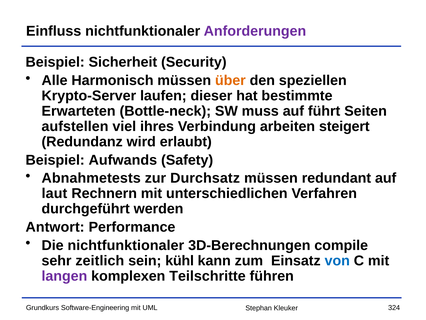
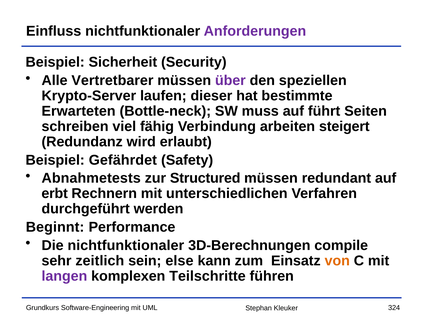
Harmonisch: Harmonisch -> Vertretbarer
über colour: orange -> purple
aufstellen: aufstellen -> schreiben
ihres: ihres -> fähig
Aufwands: Aufwands -> Gefährdet
Durchsatz: Durchsatz -> Structured
laut: laut -> erbt
Antwort: Antwort -> Beginnt
kühl: kühl -> else
von colour: blue -> orange
